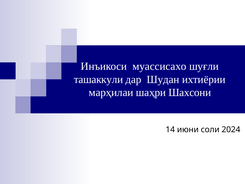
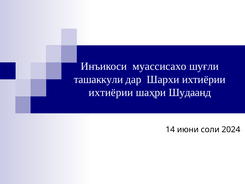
Шудан: Шудан -> Шархи
марҳилаи at (111, 92): марҳилаи -> ихтиёрии
Шахсони: Шахсони -> Шудаанд
